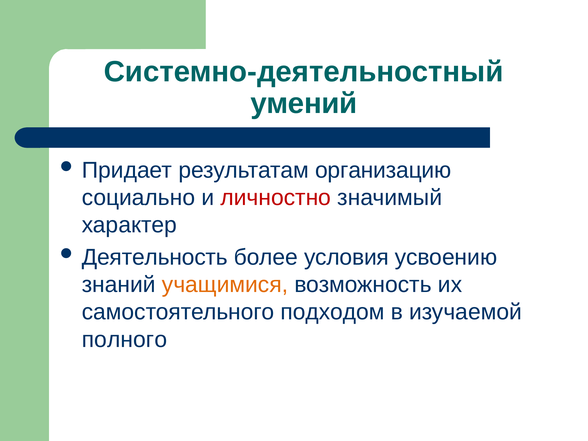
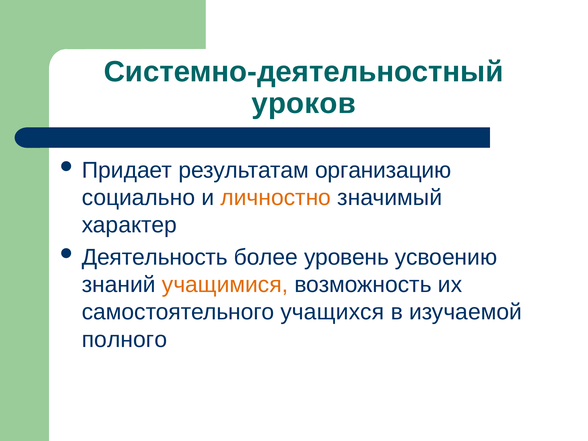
умений: умений -> уроков
личностно colour: red -> orange
условия: условия -> уровень
подходом: подходом -> учащихся
